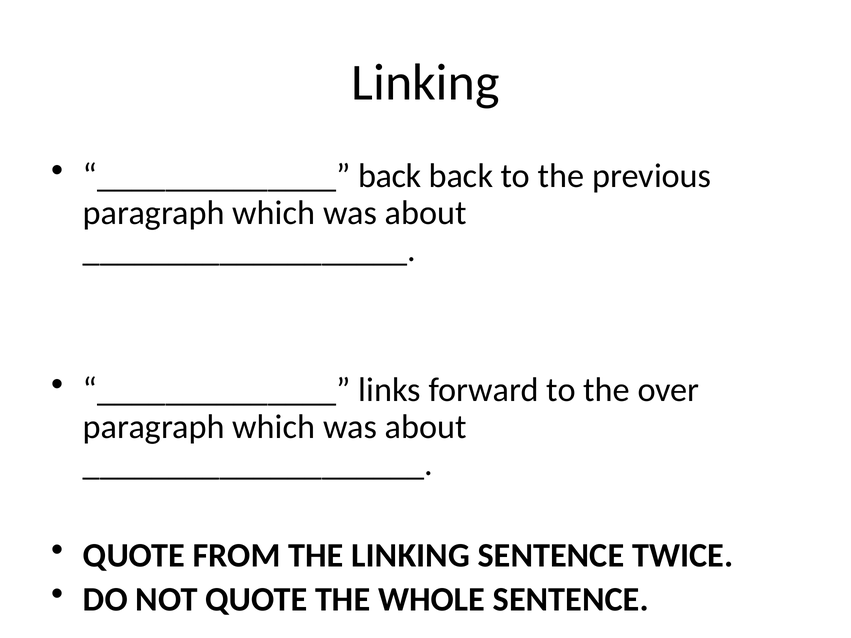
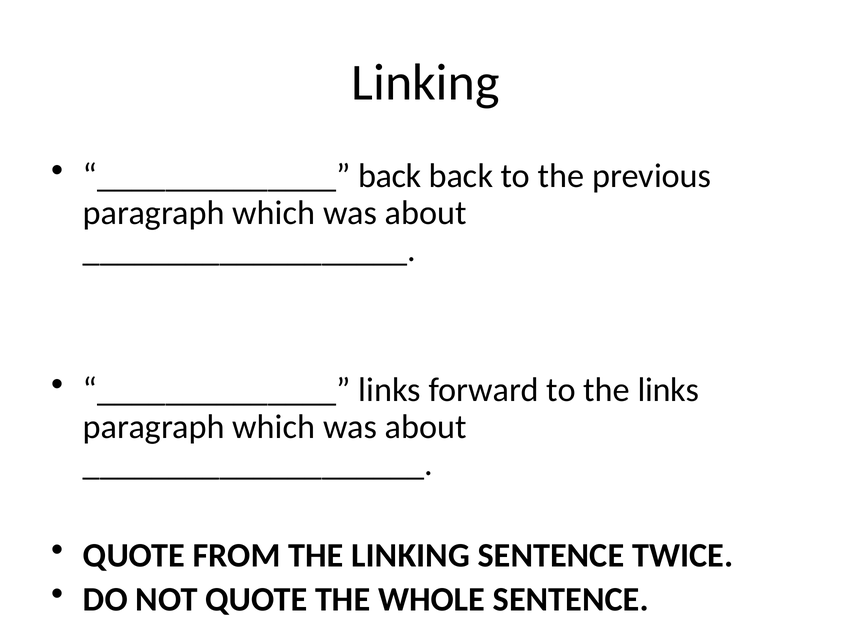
the over: over -> links
